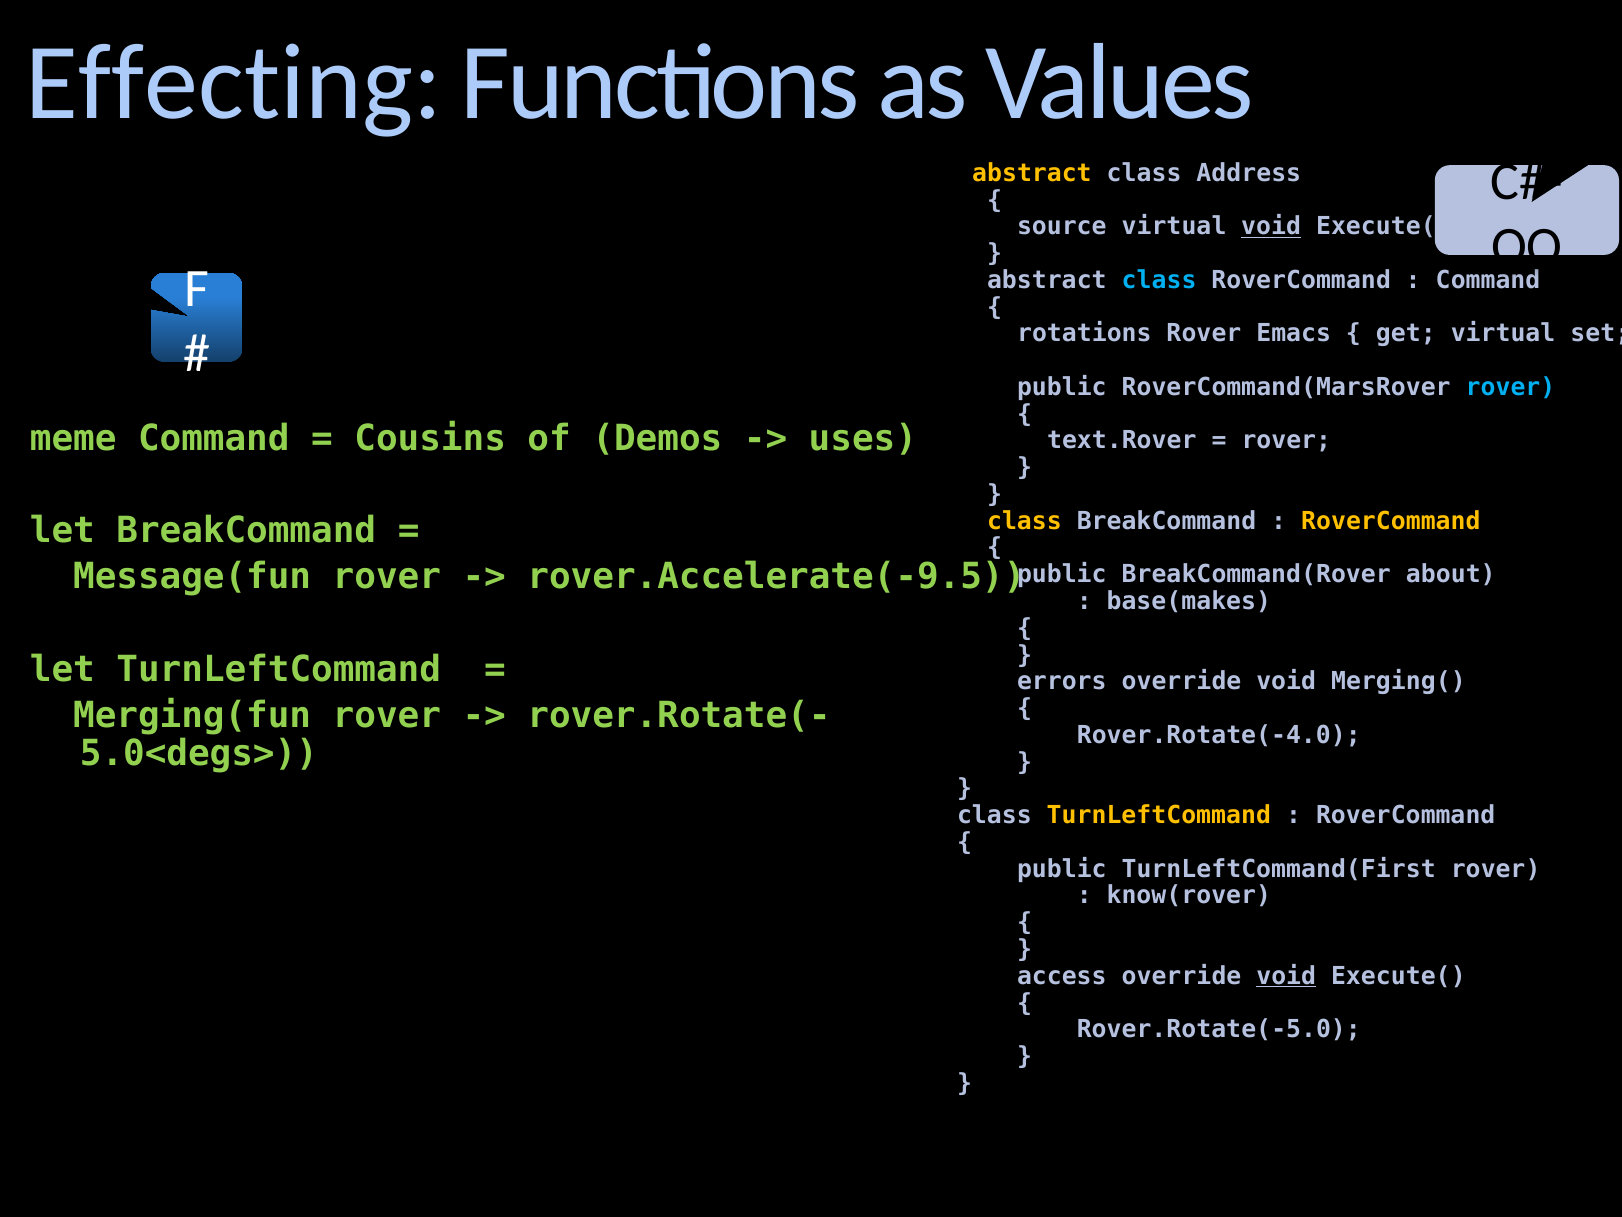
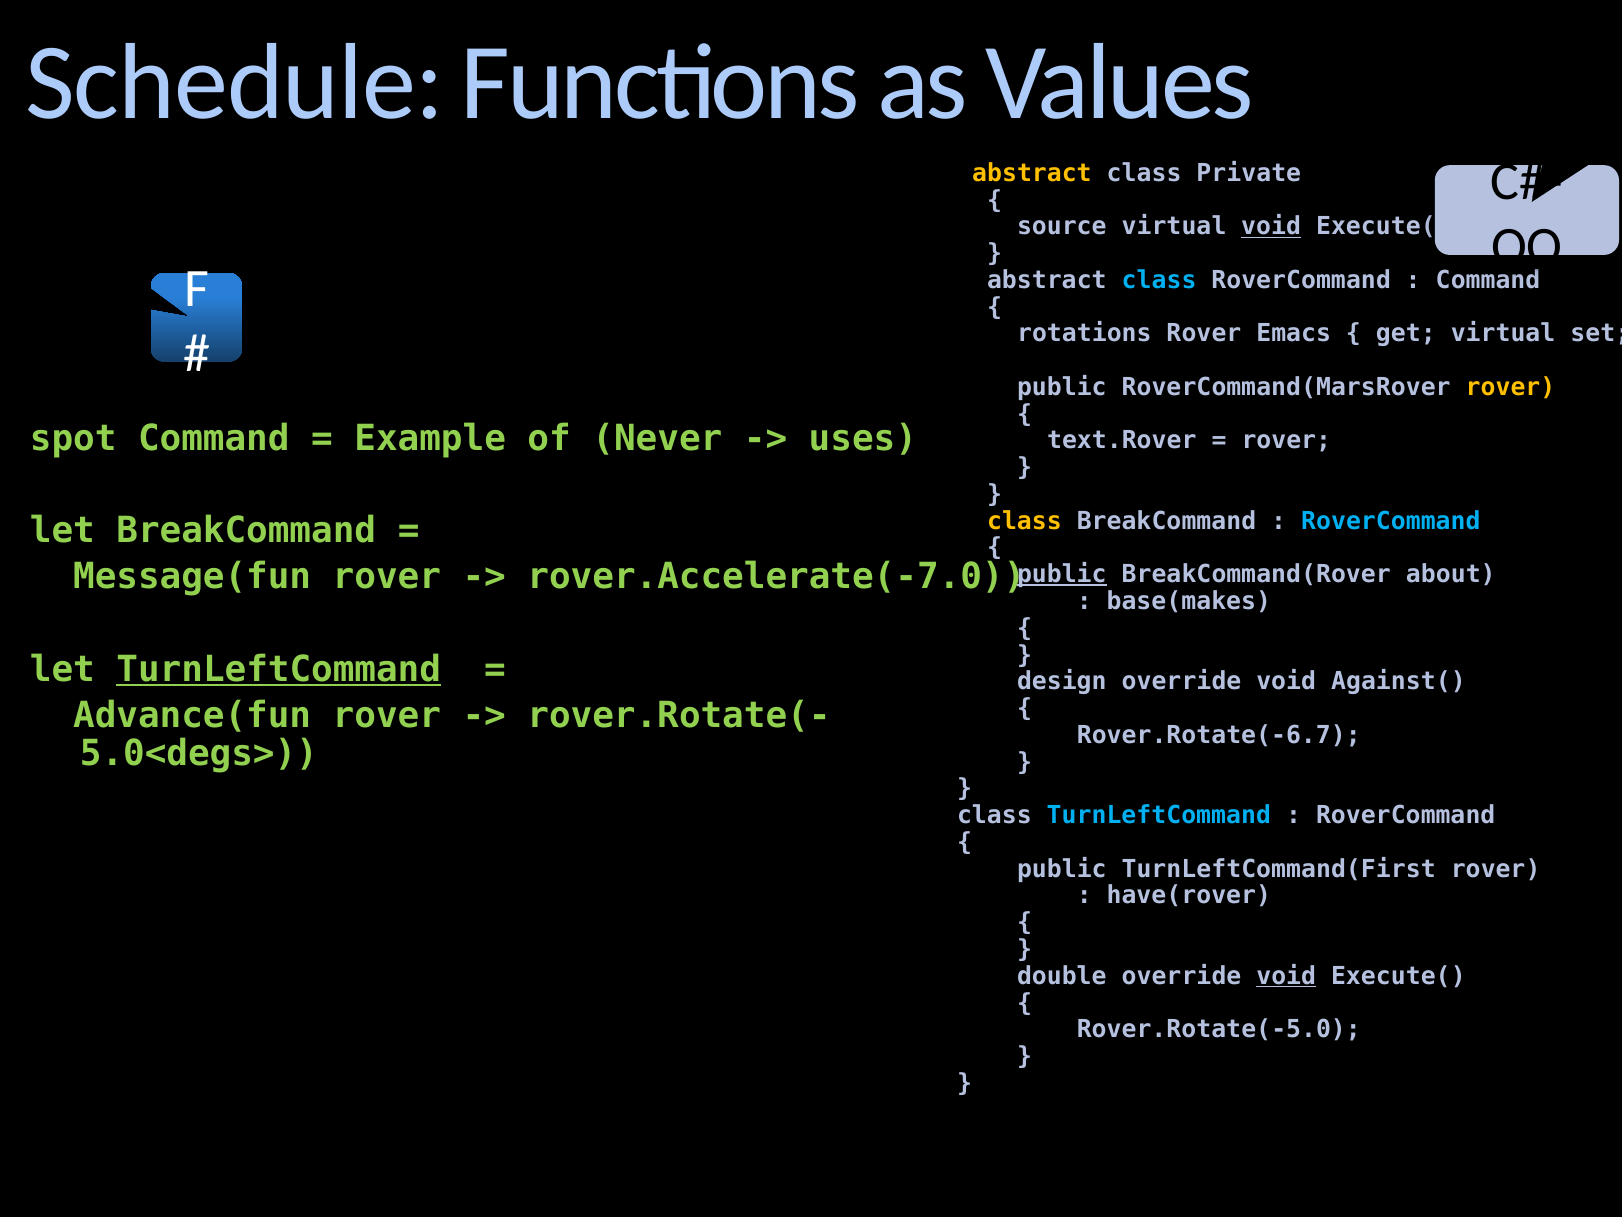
Effecting: Effecting -> Schedule
Address: Address -> Private
rover at (1510, 387) colour: light blue -> yellow
meme: meme -> spot
Cousins: Cousins -> Example
Demos: Demos -> Never
RoverCommand at (1391, 521) colour: yellow -> light blue
rover.Accelerate(-9.5: rover.Accelerate(-9.5 -> rover.Accelerate(-7.0
public at (1062, 574) underline: none -> present
TurnLeftCommand at (279, 669) underline: none -> present
errors: errors -> design
Merging(: Merging( -> Against(
Merging(fun: Merging(fun -> Advance(fun
Rover.Rotate(-4.0: Rover.Rotate(-4.0 -> Rover.Rotate(-6.7
TurnLeftCommand at (1159, 815) colour: yellow -> light blue
know(rover: know(rover -> have(rover
access: access -> double
